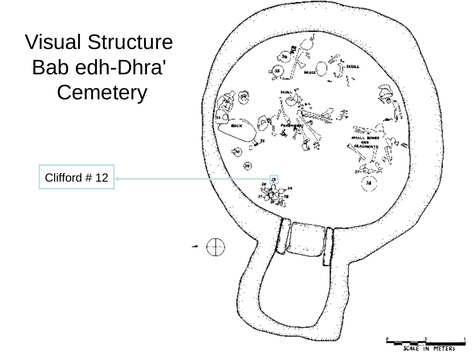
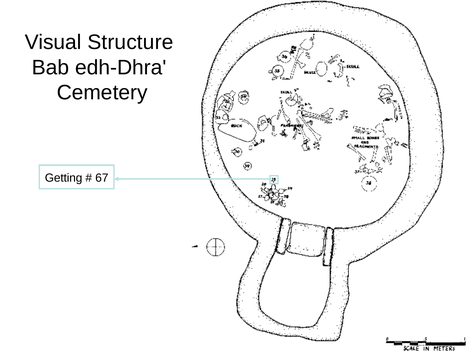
Clifford: Clifford -> Getting
12: 12 -> 67
